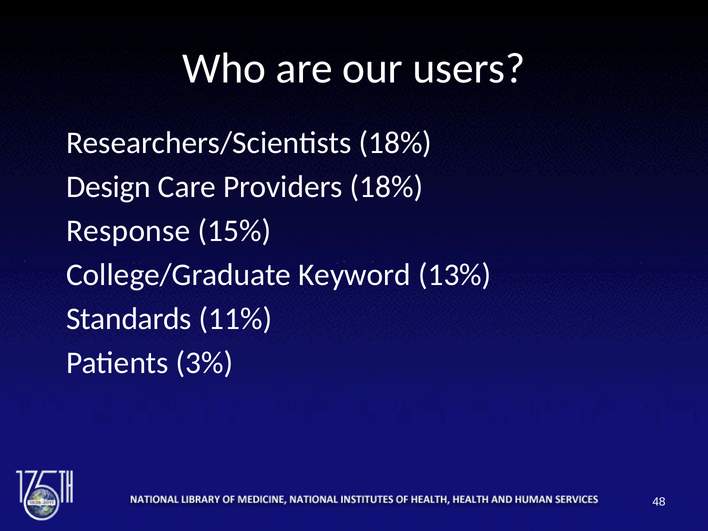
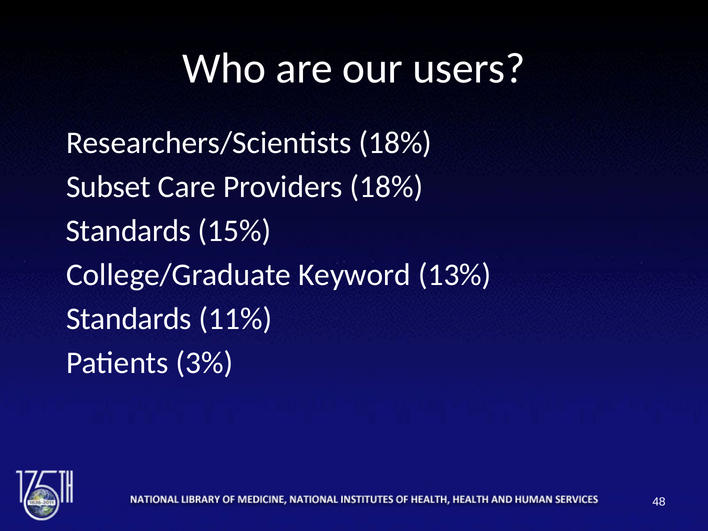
Design: Design -> Subset
Response at (128, 231): Response -> Standards
